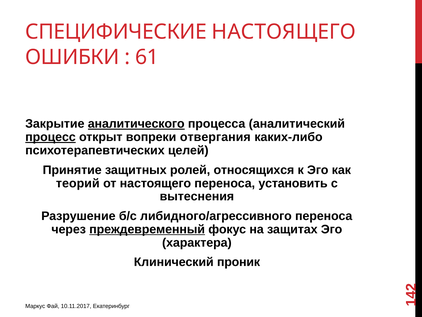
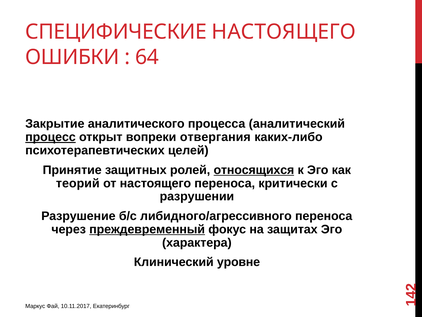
61: 61 -> 64
аналитического underline: present -> none
относящихся underline: none -> present
установить: установить -> критически
вытеснения: вытеснения -> разрушении
проник: проник -> уровне
